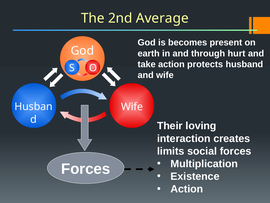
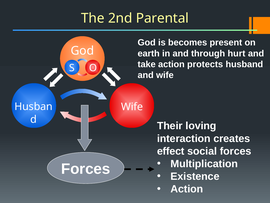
Average: Average -> Parental
limits: limits -> effect
